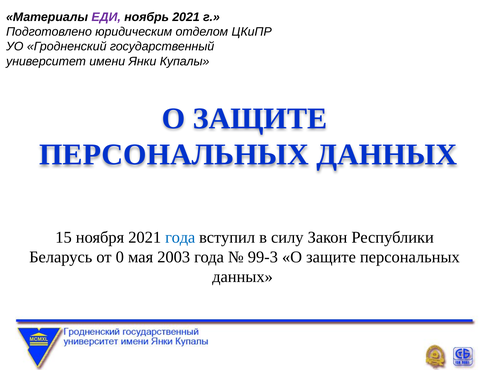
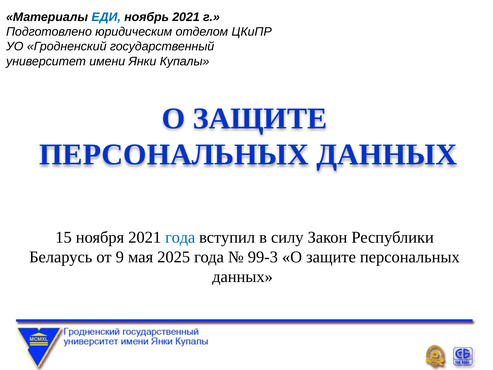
ЕДИ colour: purple -> blue
0: 0 -> 9
2003: 2003 -> 2025
